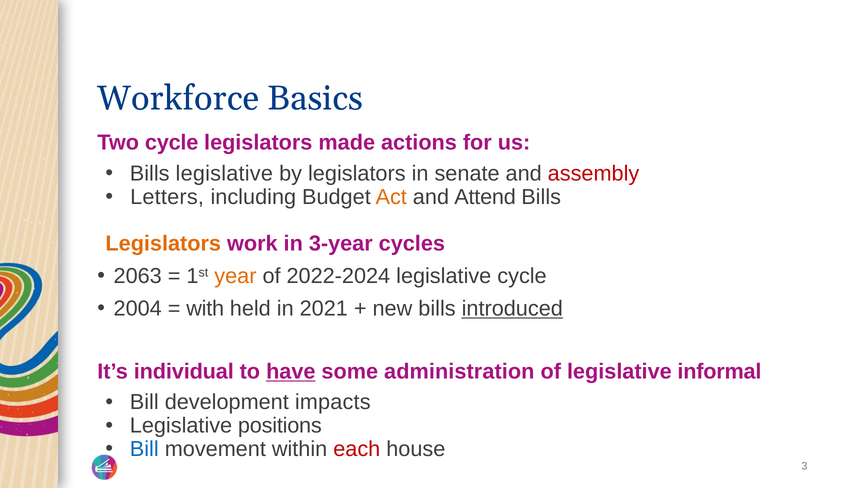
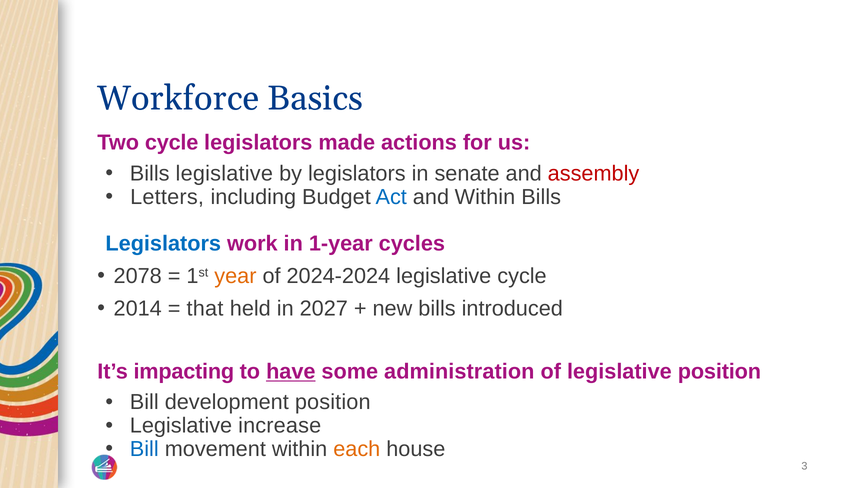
Act colour: orange -> blue
and Attend: Attend -> Within
Legislators at (163, 244) colour: orange -> blue
3-year: 3-year -> 1-year
2063: 2063 -> 2078
2022-2024: 2022-2024 -> 2024-2024
2004: 2004 -> 2014
with: with -> that
2021: 2021 -> 2027
introduced underline: present -> none
individual: individual -> impacting
legislative informal: informal -> position
development impacts: impacts -> position
positions: positions -> increase
each colour: red -> orange
